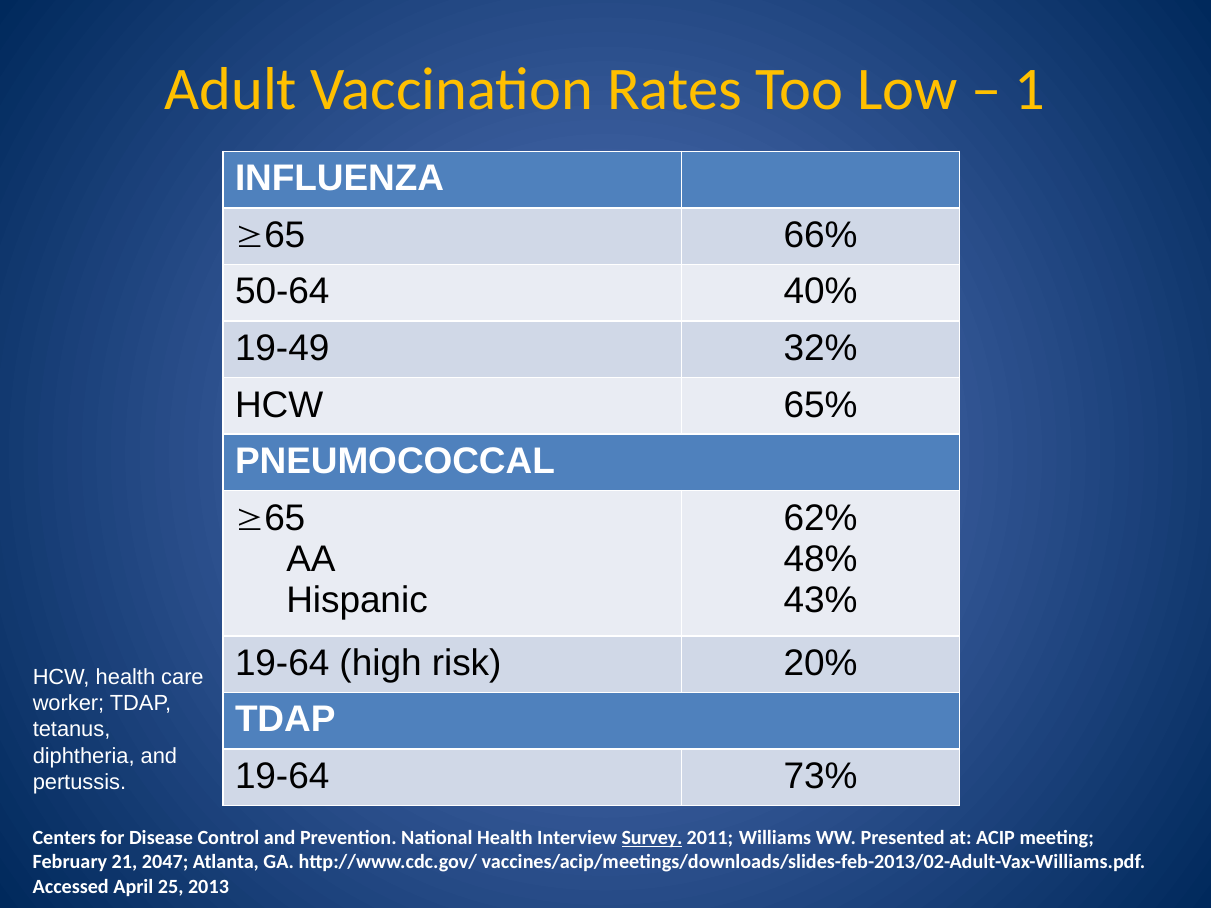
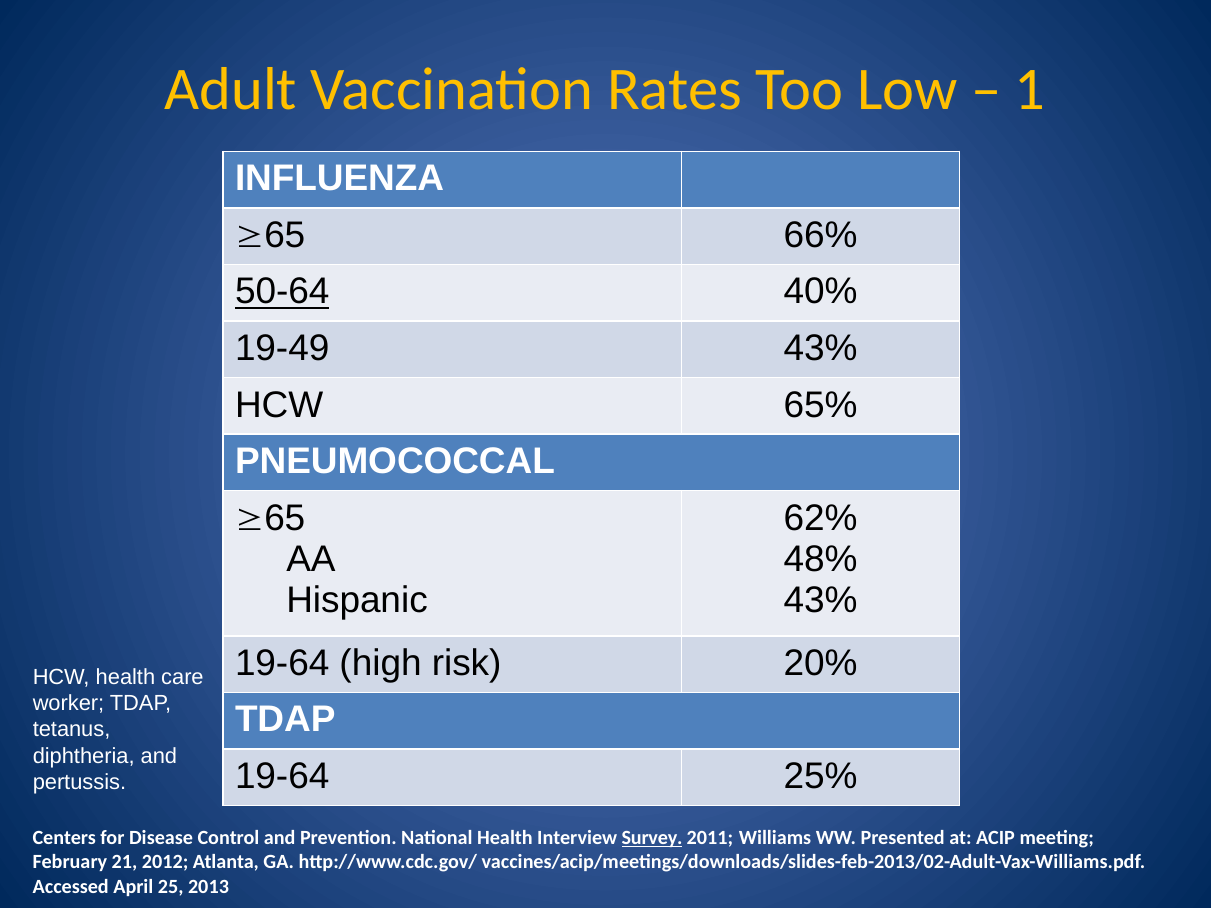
50-64 underline: none -> present
19-49 32%: 32% -> 43%
73%: 73% -> 25%
2047: 2047 -> 2012
